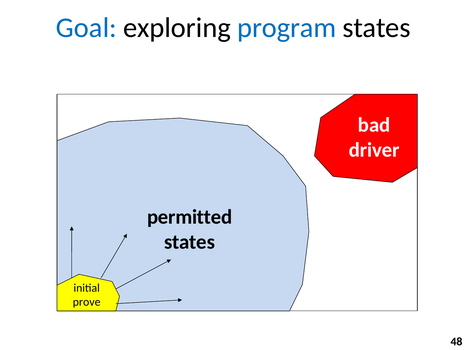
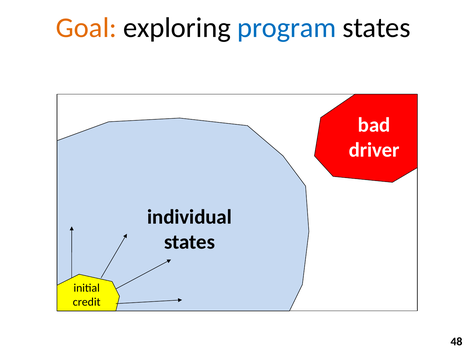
Goal colour: blue -> orange
permitted: permitted -> individual
prove: prove -> credit
